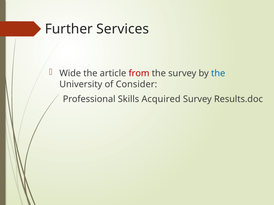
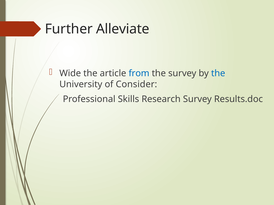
Services: Services -> Alleviate
from colour: red -> blue
Acquired: Acquired -> Research
